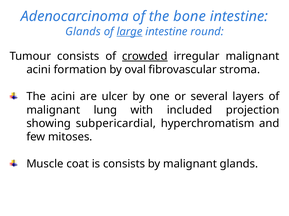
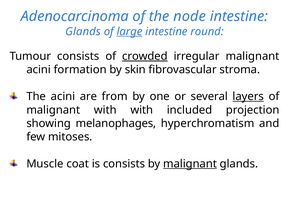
bone: bone -> node
oval: oval -> skin
ulcer: ulcer -> from
layers underline: none -> present
malignant lung: lung -> with
subpericardial: subpericardial -> melanophages
malignant at (190, 164) underline: none -> present
